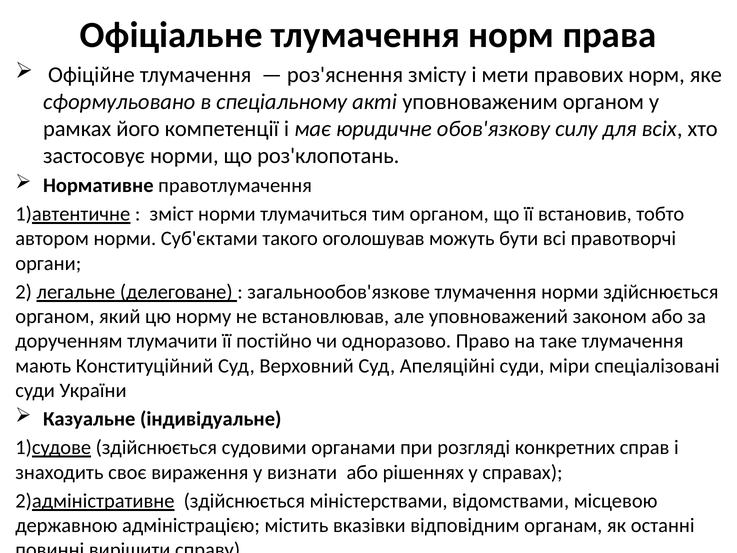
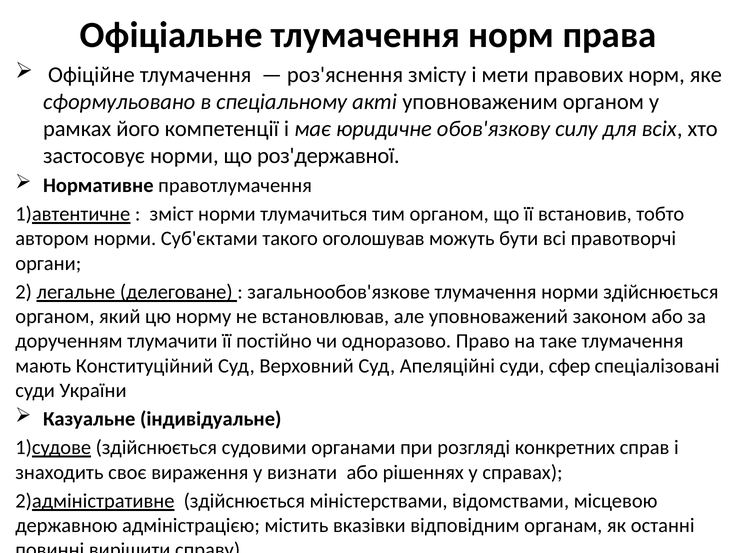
роз'клопотань: роз'клопотань -> роз'державної
міри: міри -> сфер
